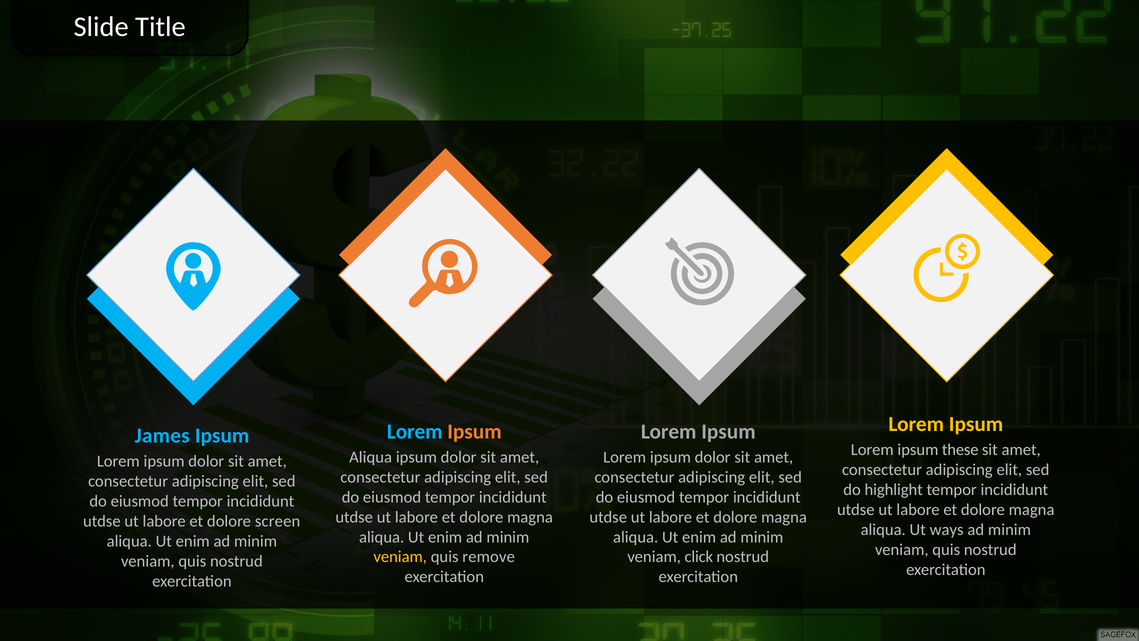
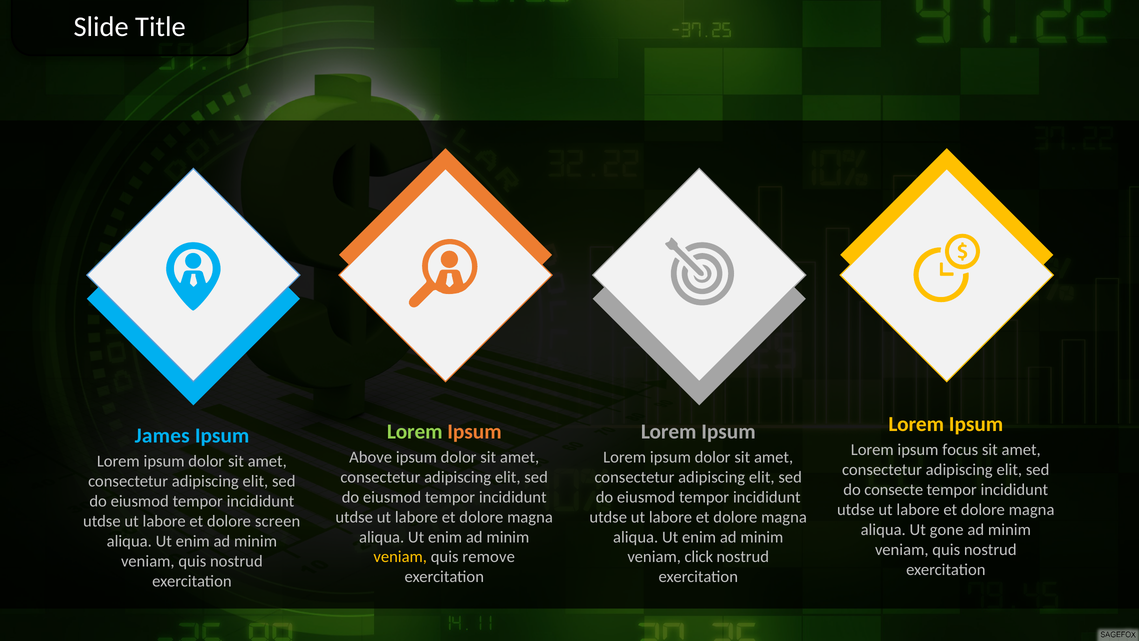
Lorem at (415, 431) colour: light blue -> light green
these: these -> focus
Aliqua at (371, 457): Aliqua -> Above
highlight: highlight -> consecte
ways: ways -> gone
